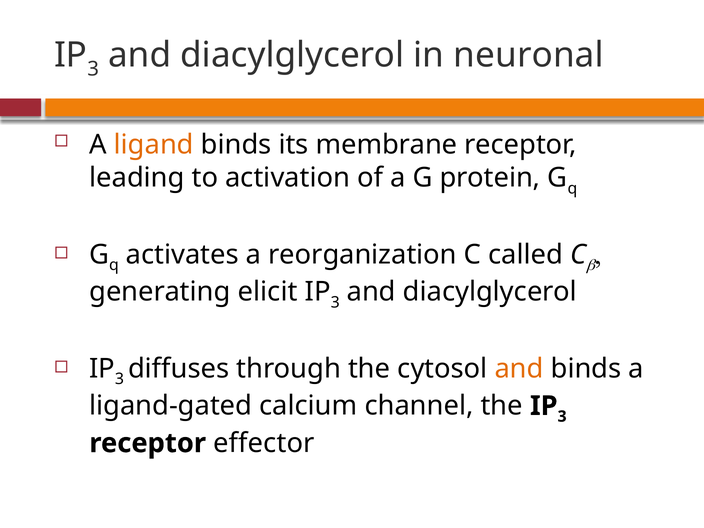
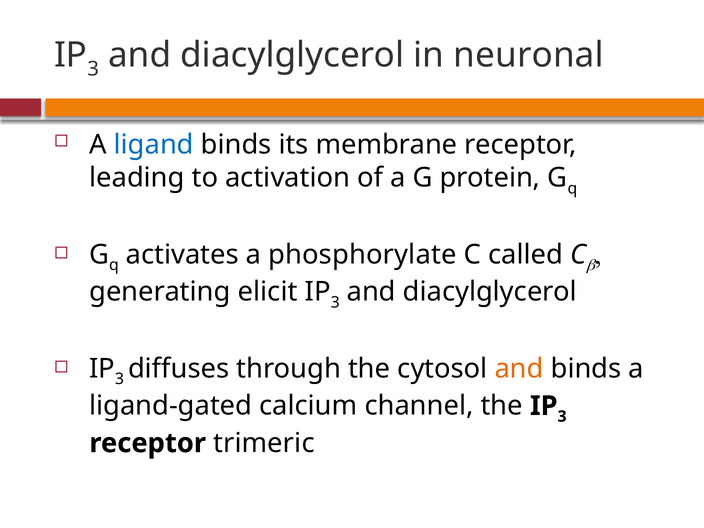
ligand colour: orange -> blue
reorganization: reorganization -> phosphorylate
effector: effector -> trimeric
